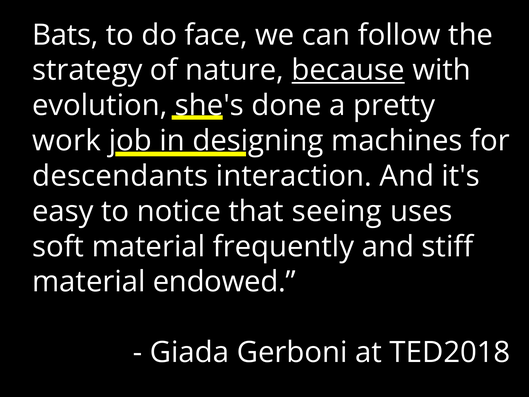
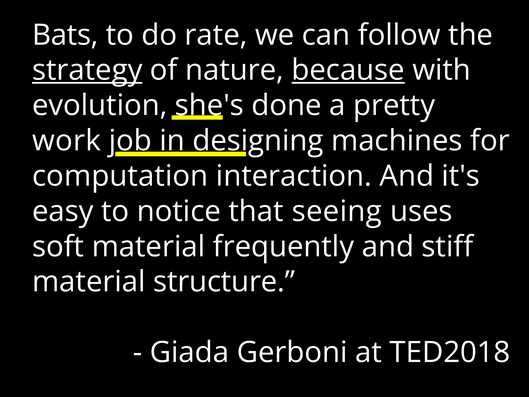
face: face -> rate
strategy underline: none -> present
descendants: descendants -> computation
endowed: endowed -> structure
